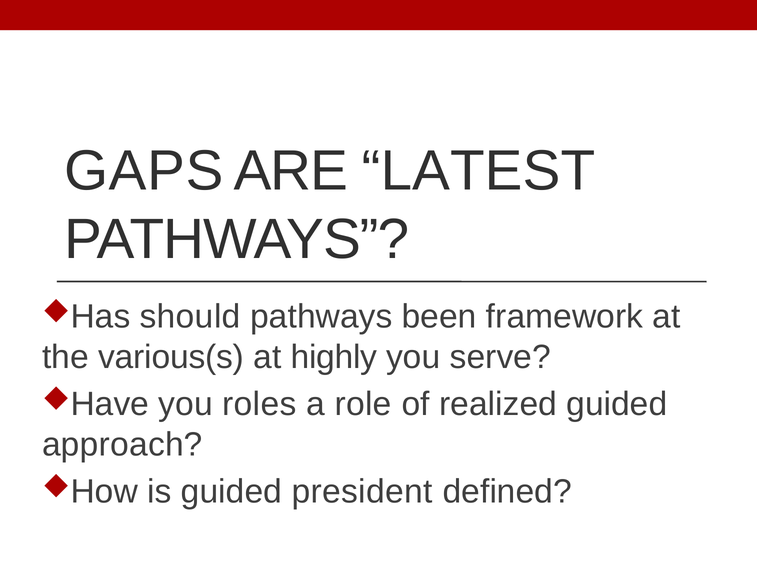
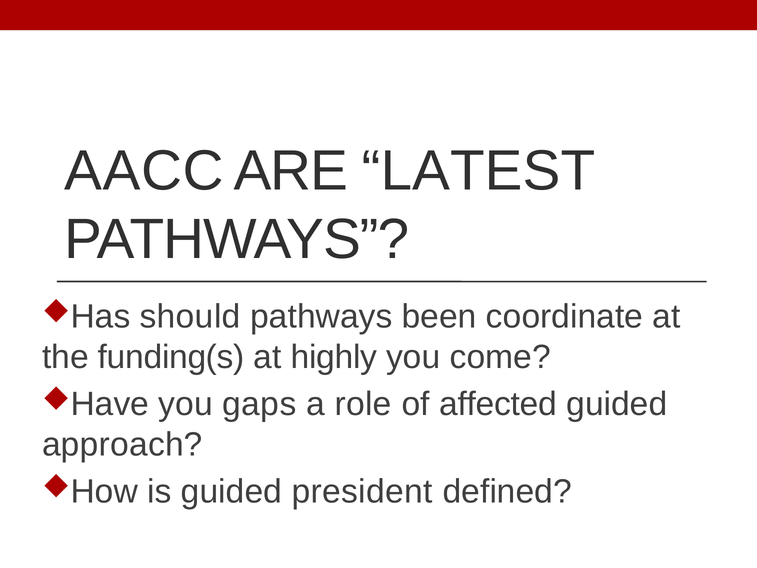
GAPS: GAPS -> AACC
framework: framework -> coordinate
various(s: various(s -> funding(s
serve: serve -> come
roles: roles -> gaps
realized: realized -> affected
